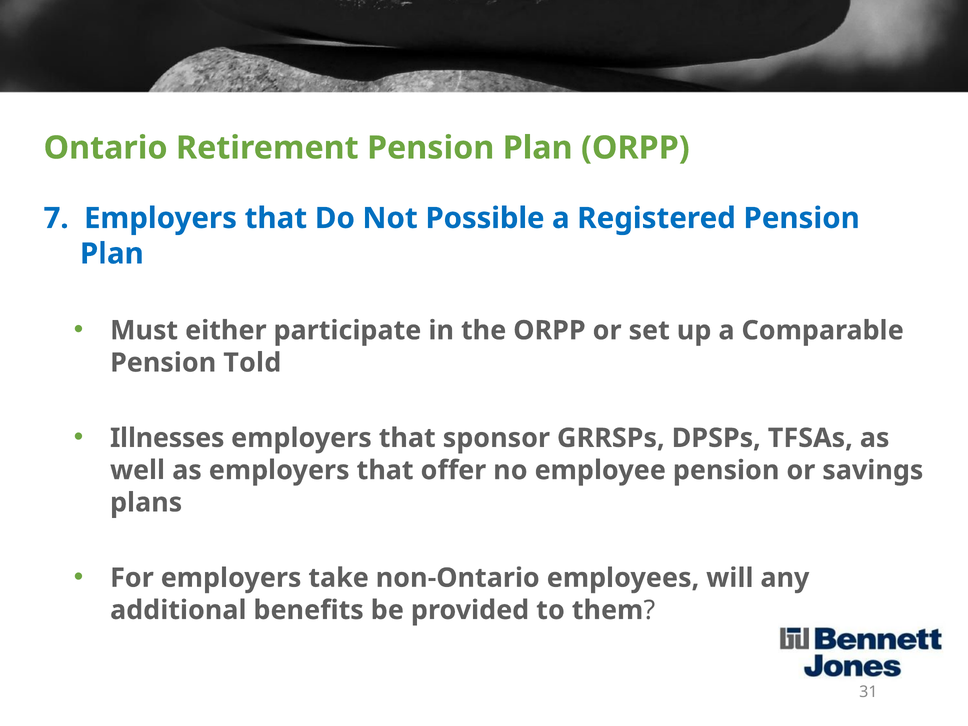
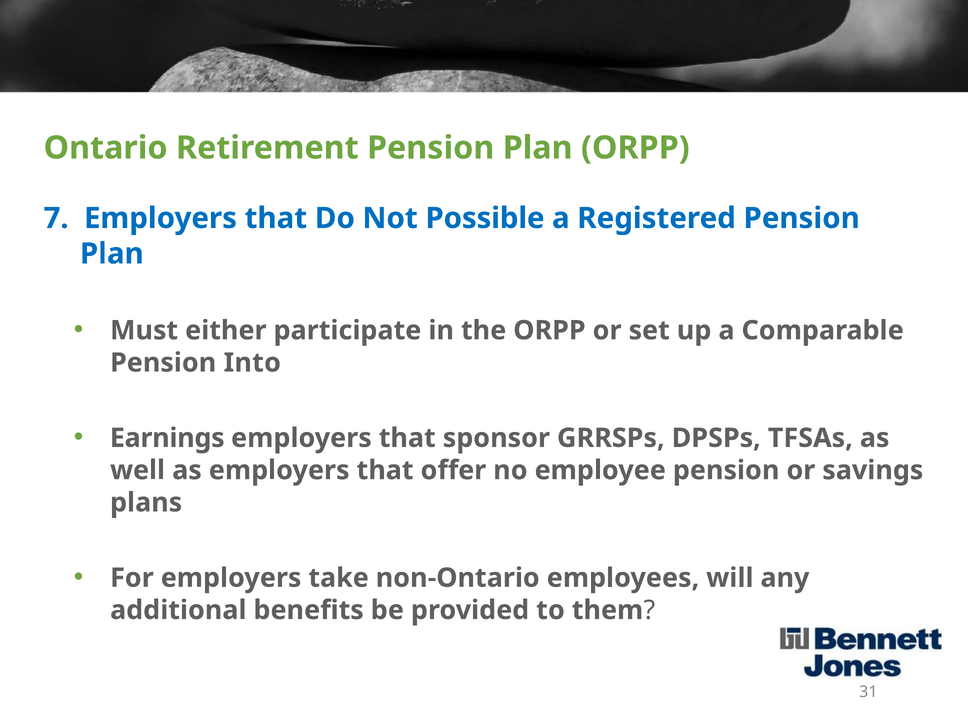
Told: Told -> Into
Illnesses: Illnesses -> Earnings
